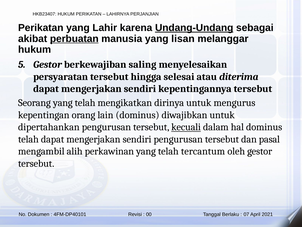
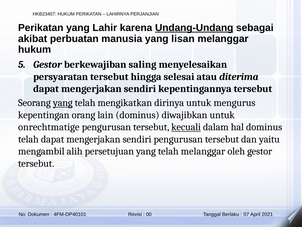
perbuatan underline: present -> none
yang at (63, 103) underline: none -> present
dipertahankan: dipertahankan -> onrechtmatige
pasal: pasal -> yaitu
perkawinan: perkawinan -> persetujuan
telah tercantum: tercantum -> melanggar
